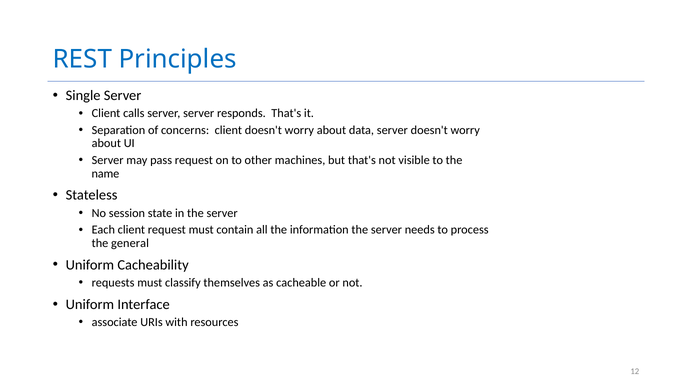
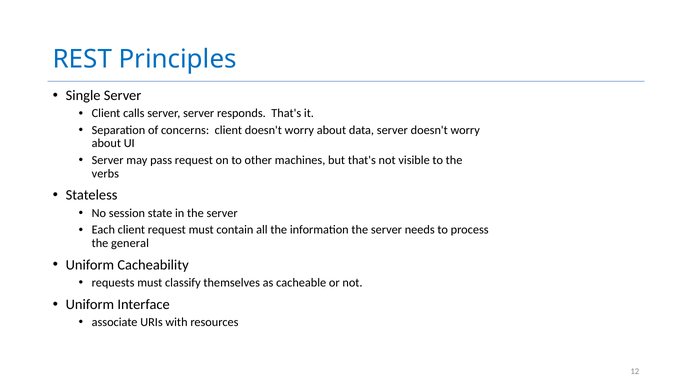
name: name -> verbs
